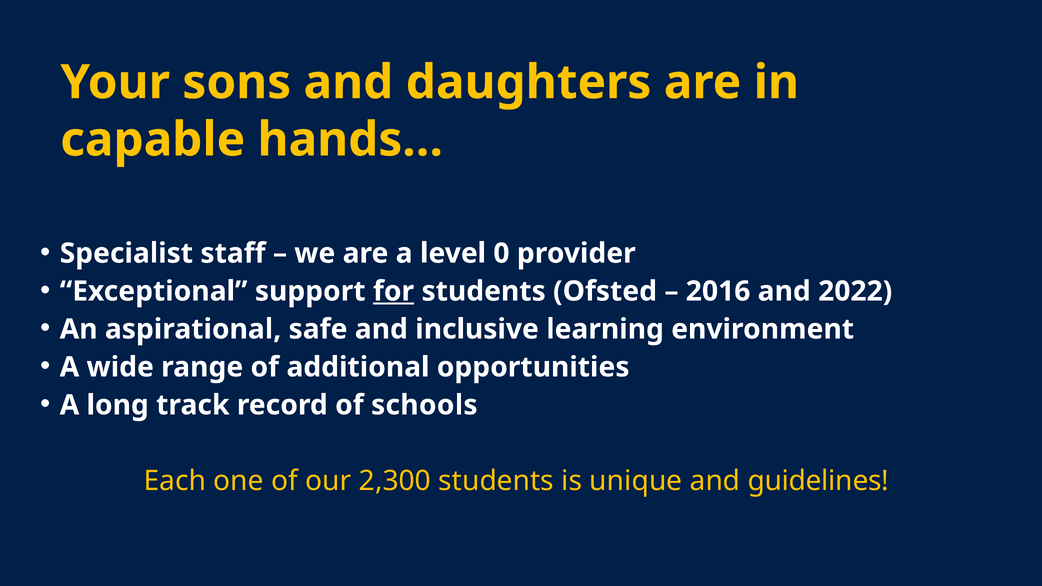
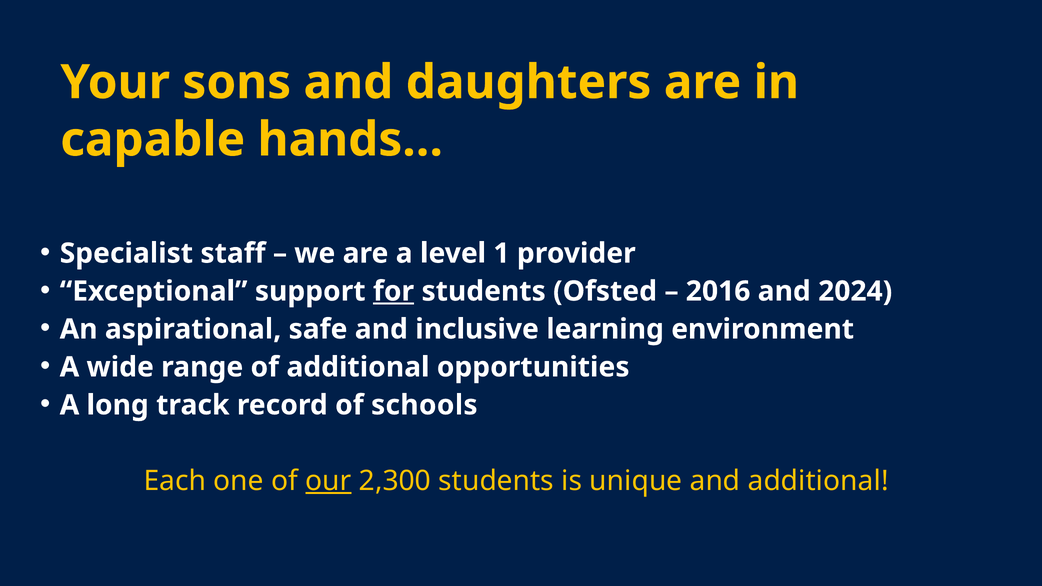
0: 0 -> 1
2022: 2022 -> 2024
our underline: none -> present
and guidelines: guidelines -> additional
